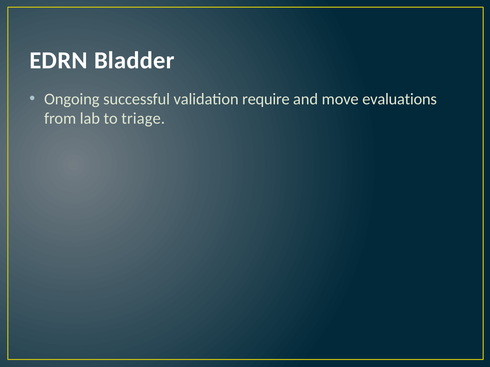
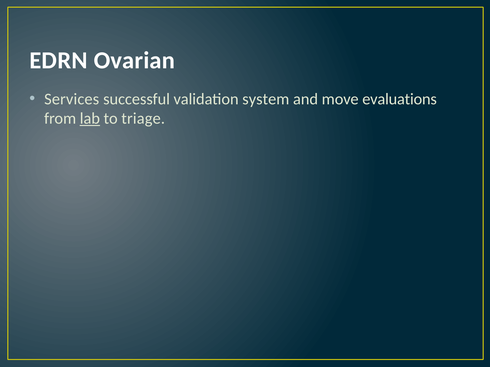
Bladder: Bladder -> Ovarian
Ongoing: Ongoing -> Services
require: require -> system
lab underline: none -> present
